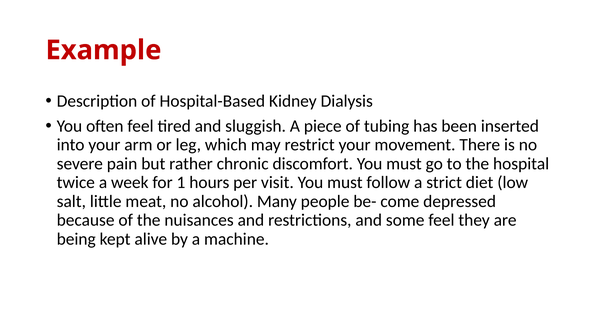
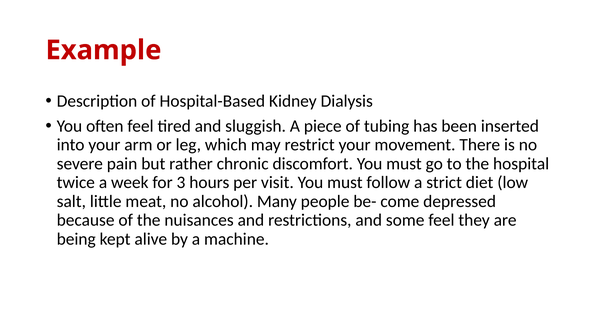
1: 1 -> 3
